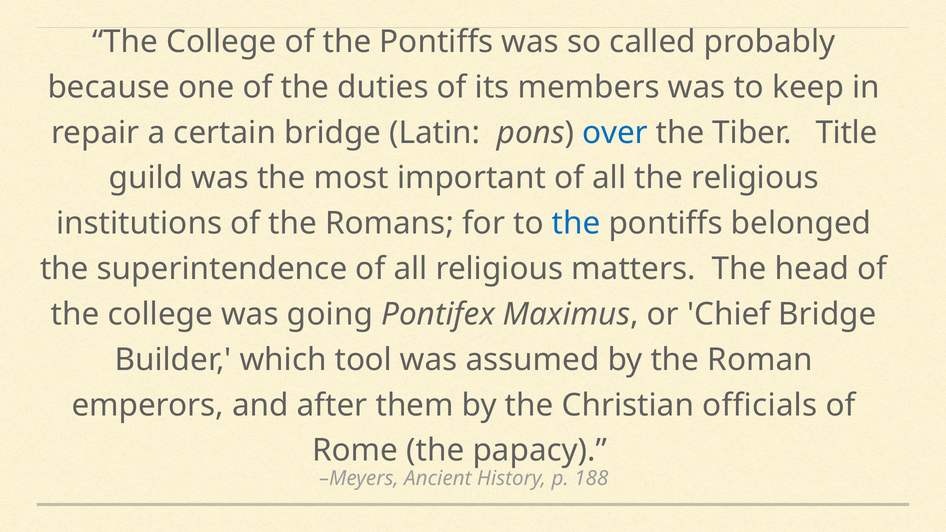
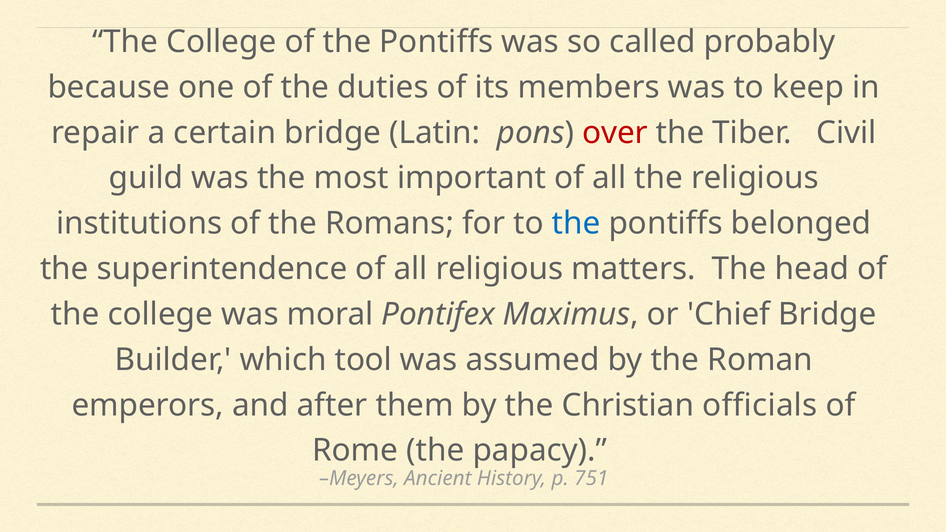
over colour: blue -> red
Title: Title -> Civil
going: going -> moral
188: 188 -> 751
